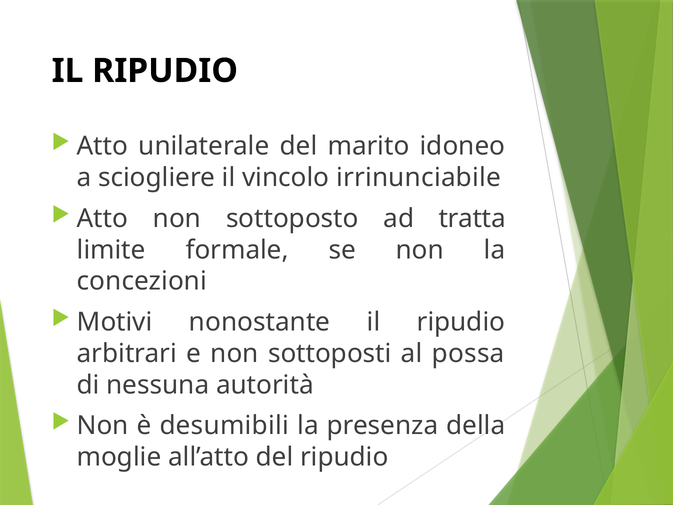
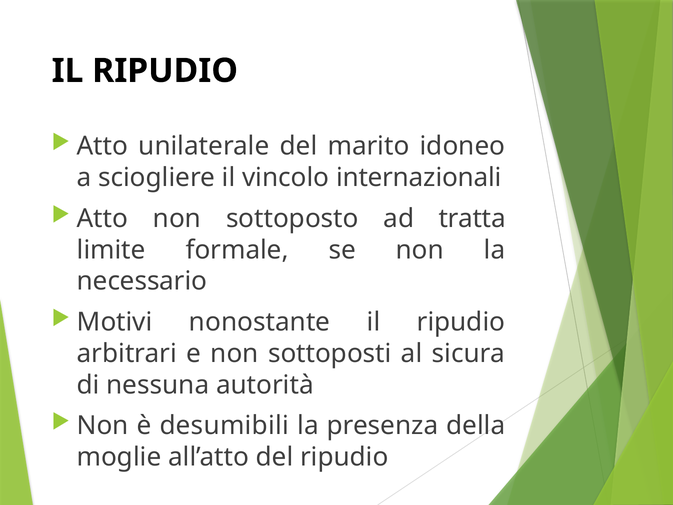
irrinunciabile: irrinunciabile -> internazionali
concezioni: concezioni -> necessario
possa: possa -> sicura
